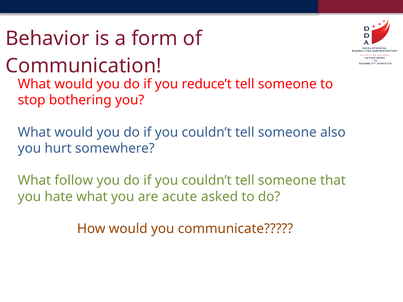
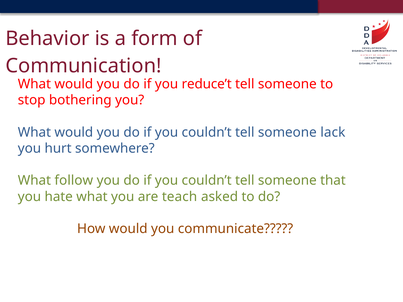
also: also -> lack
acute: acute -> teach
